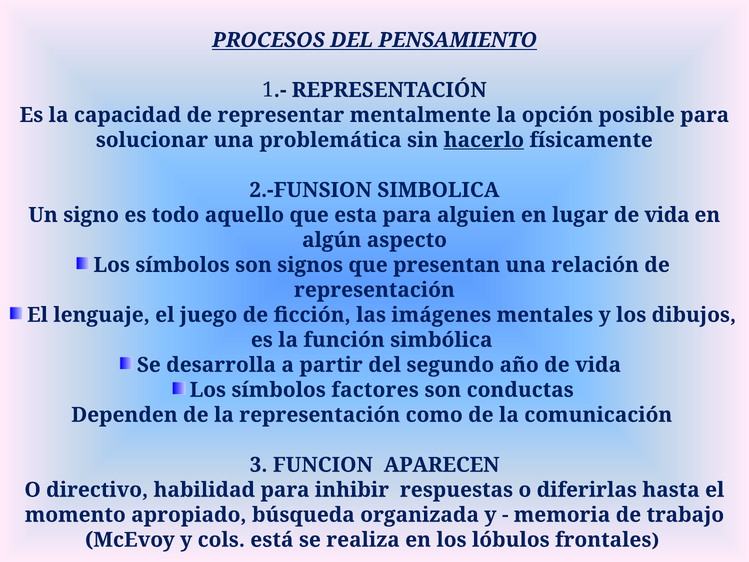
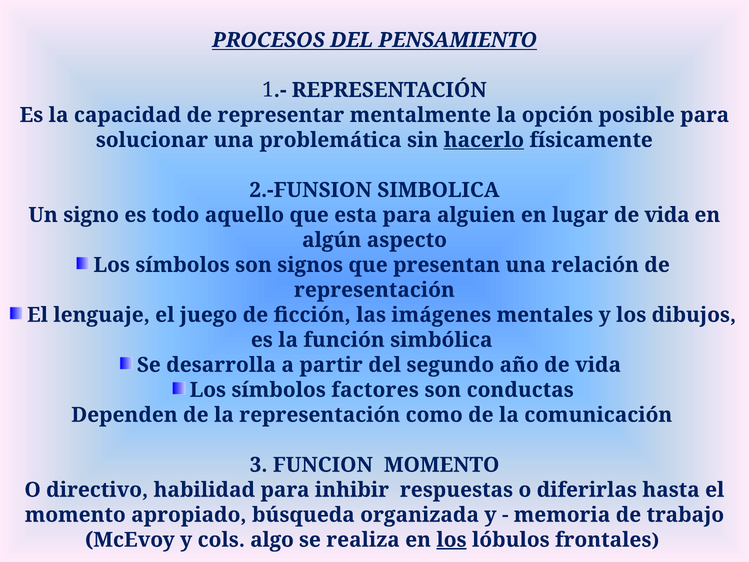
FUNCION APARECEN: APARECEN -> MOMENTO
está: está -> algo
los at (451, 540) underline: none -> present
